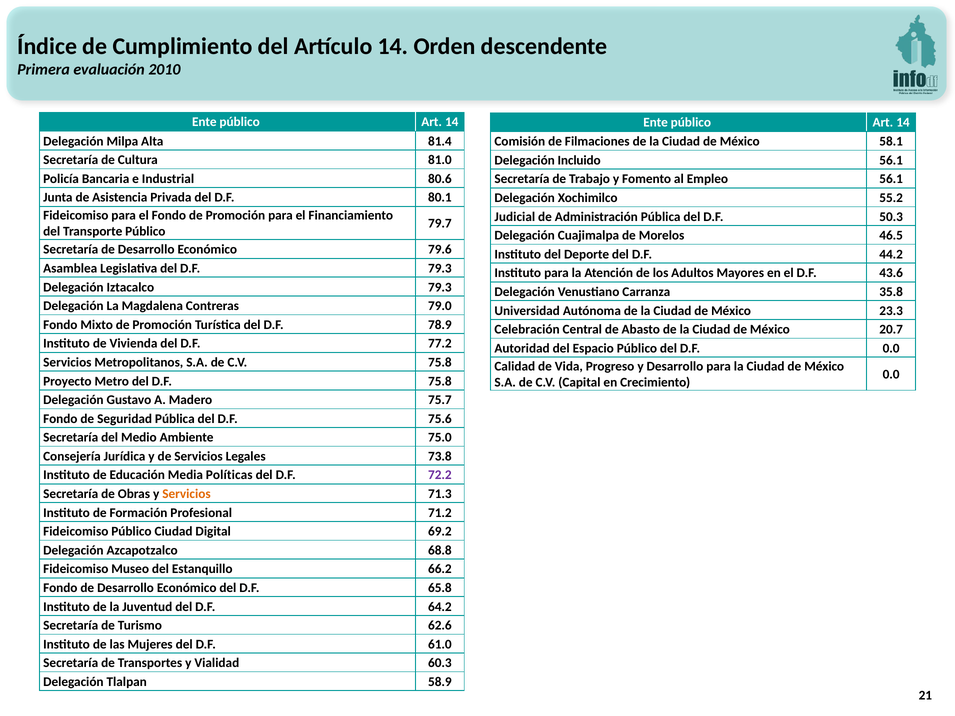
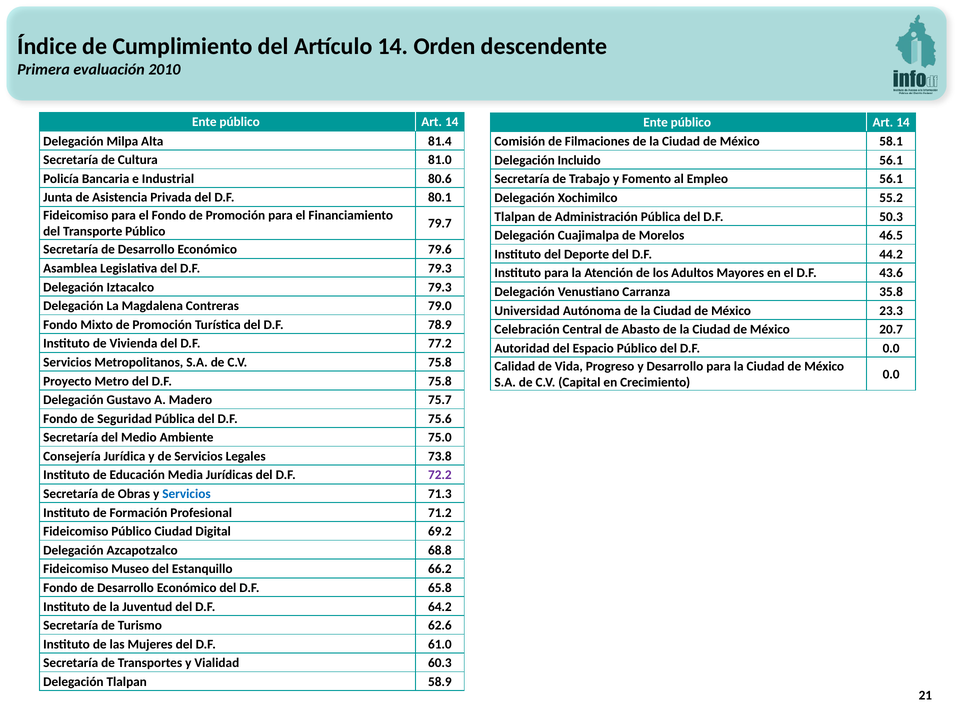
Judicial at (515, 217): Judicial -> Tlalpan
Políticas: Políticas -> Jurídicas
Servicios at (186, 494) colour: orange -> blue
